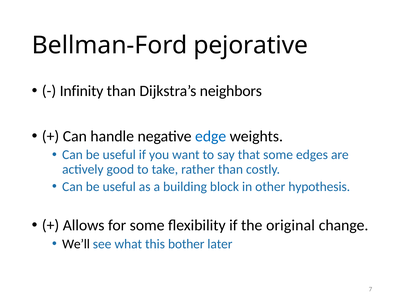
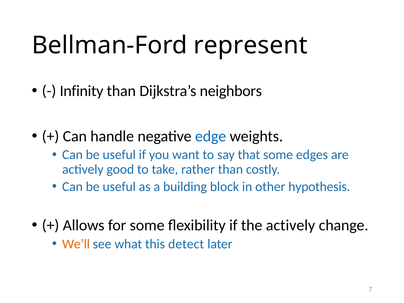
pejorative: pejorative -> represent
the original: original -> actively
We’ll colour: black -> orange
bother: bother -> detect
